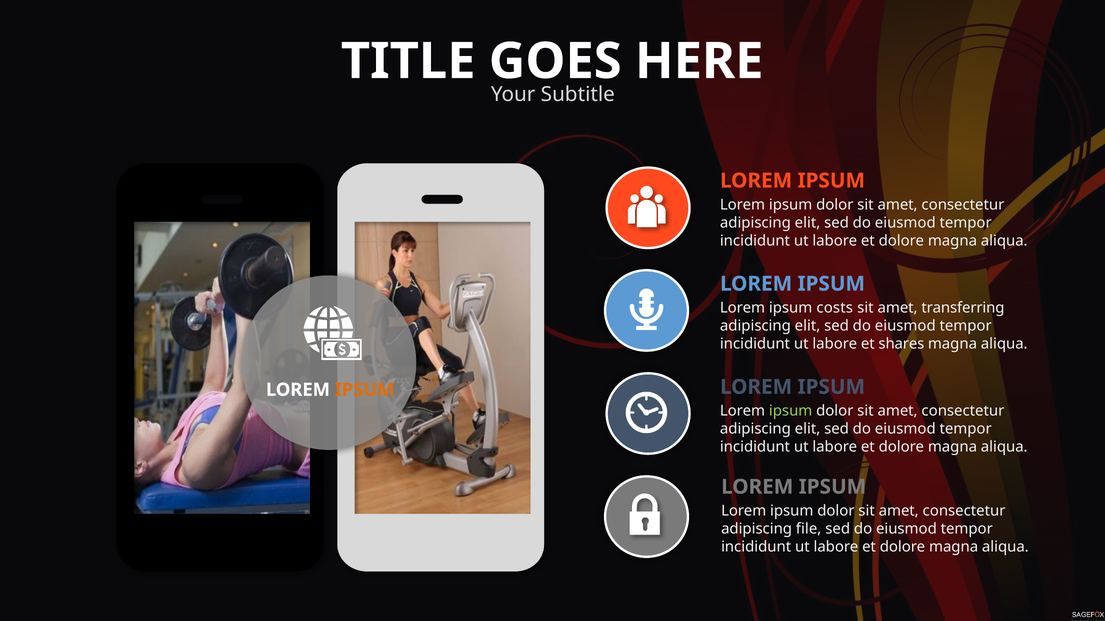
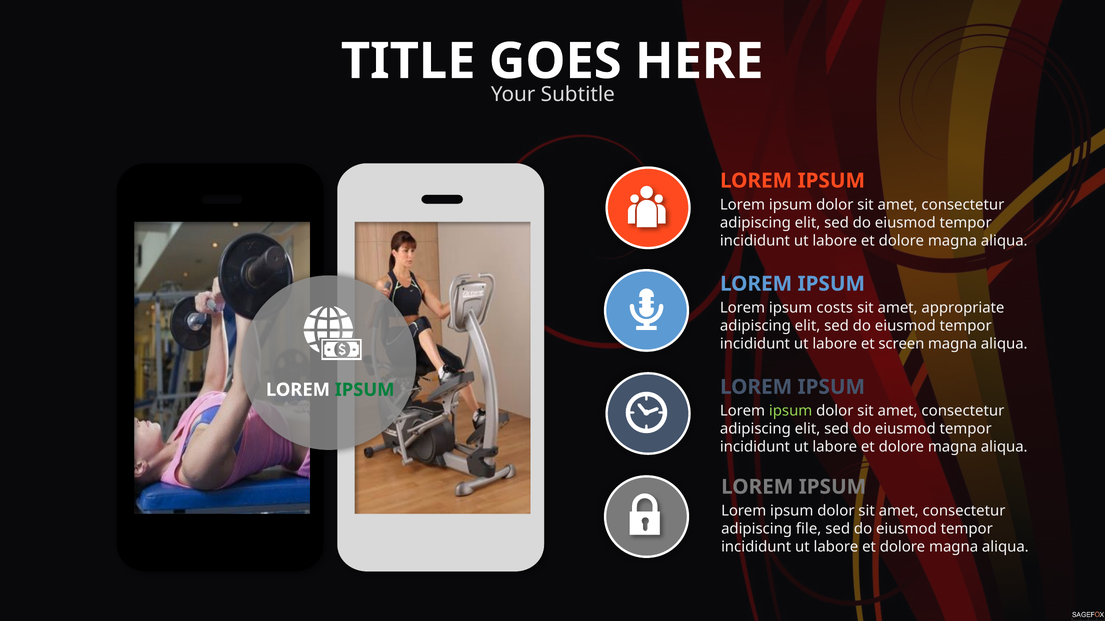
transferring: transferring -> appropriate
shares: shares -> screen
IPSUM at (365, 390) colour: orange -> green
